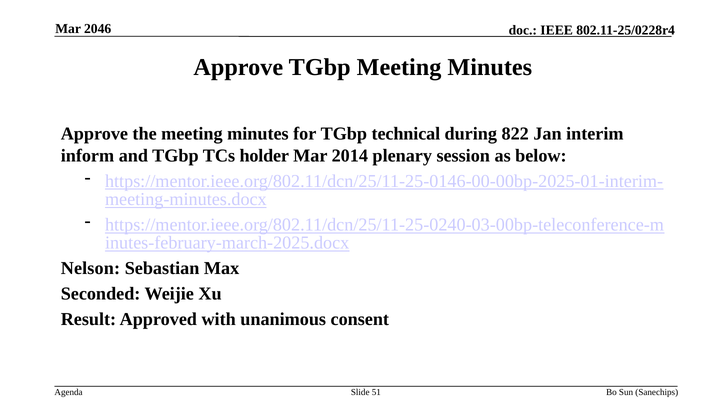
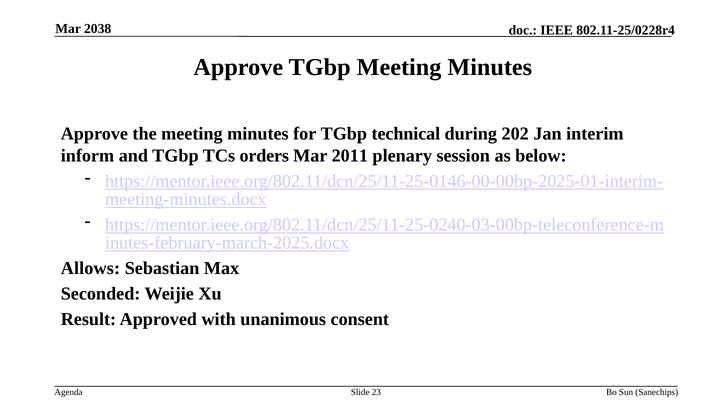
2046: 2046 -> 2038
822: 822 -> 202
holder: holder -> orders
2014: 2014 -> 2011
Nelson: Nelson -> Allows
51: 51 -> 23
